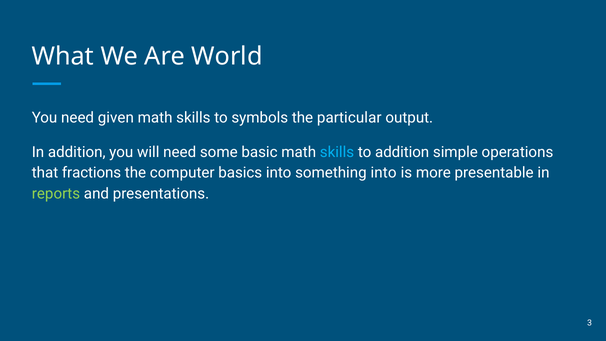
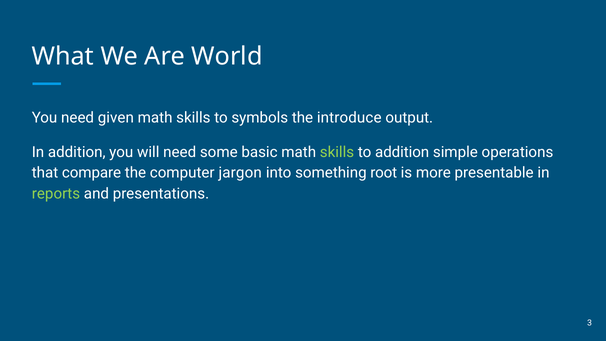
particular: particular -> introduce
skills at (337, 152) colour: light blue -> light green
fractions: fractions -> compare
basics: basics -> jargon
something into: into -> root
